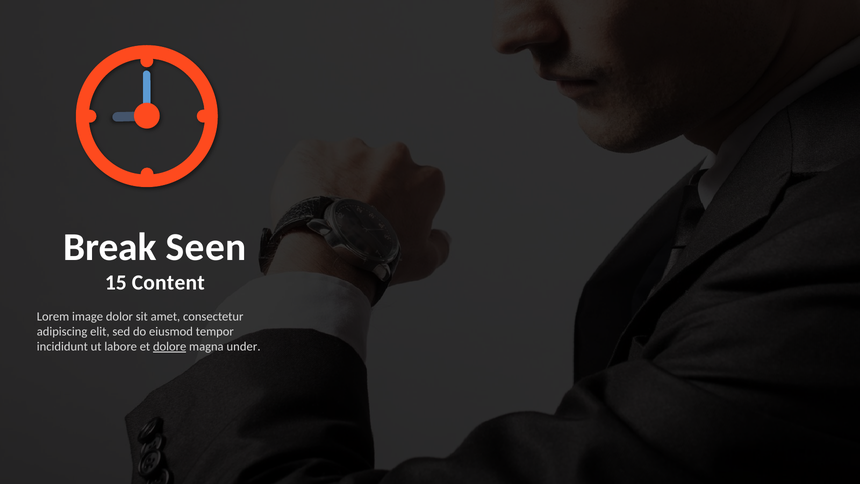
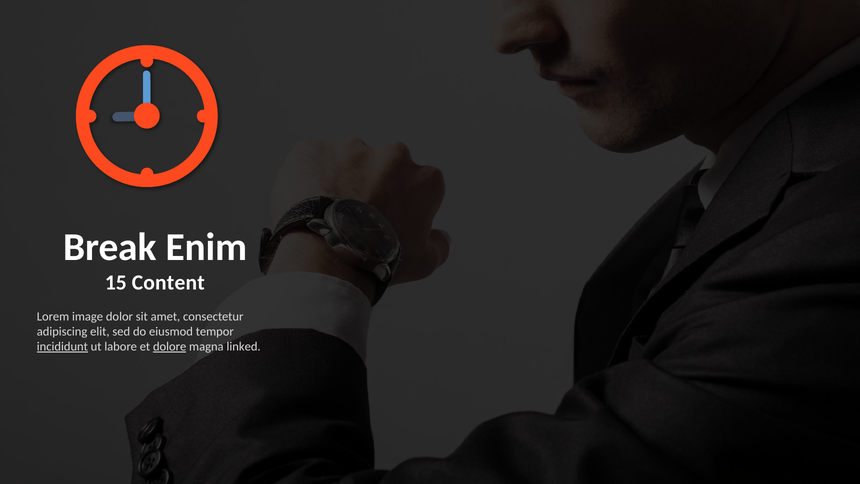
Seen: Seen -> Enim
incididunt underline: none -> present
under: under -> linked
